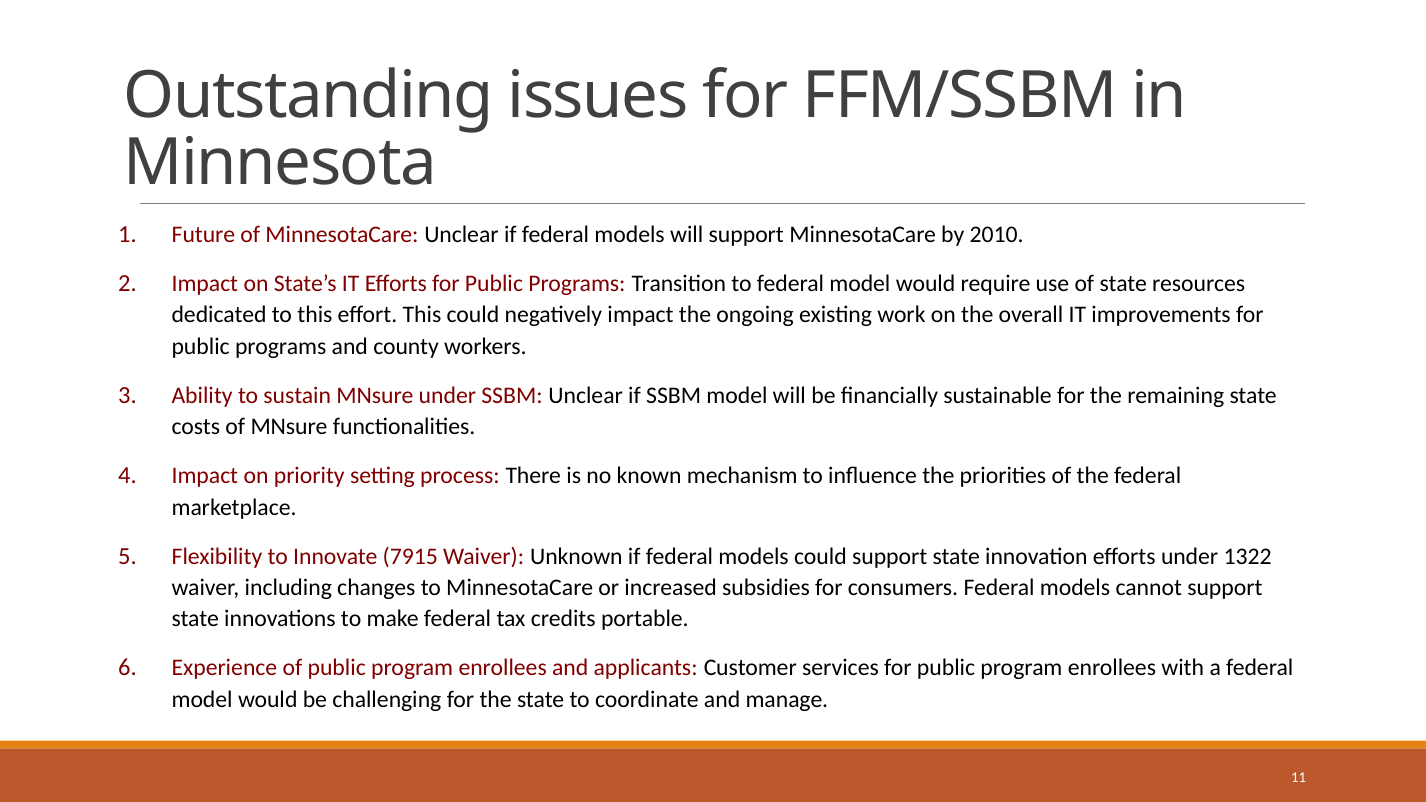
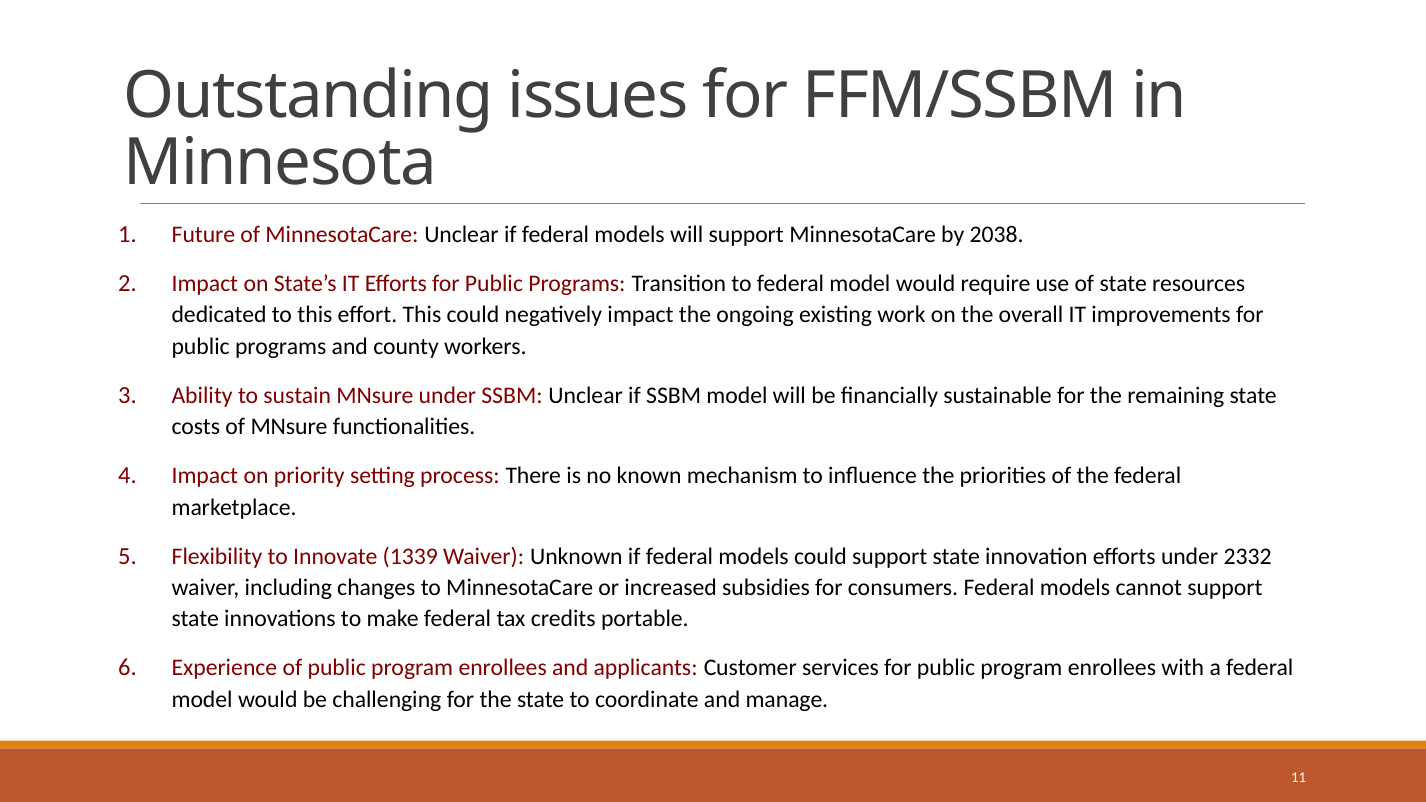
2010: 2010 -> 2038
7915: 7915 -> 1339
1322: 1322 -> 2332
